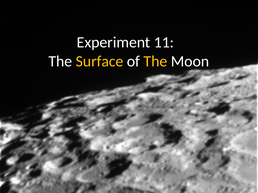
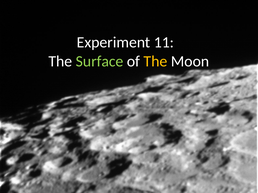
Surface colour: yellow -> light green
